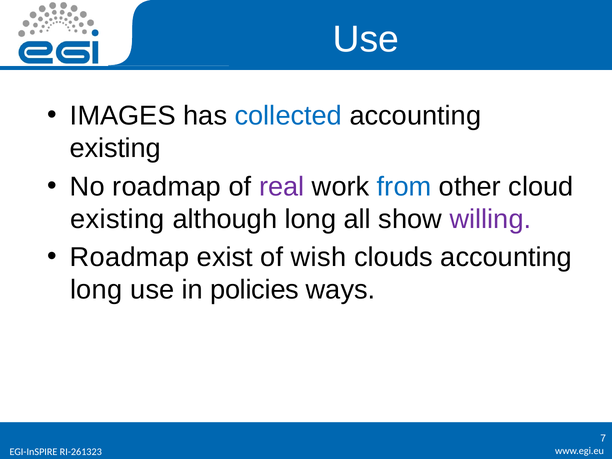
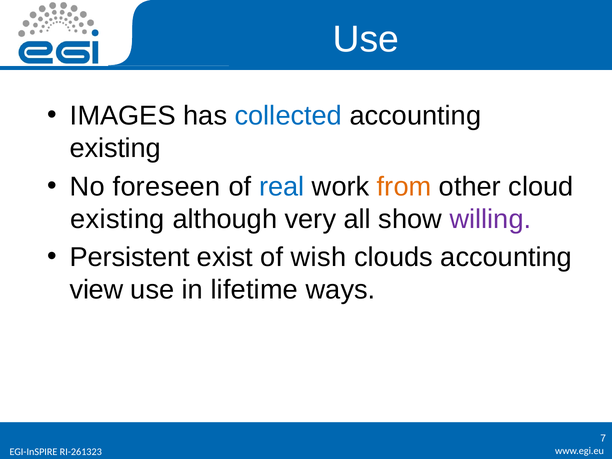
No roadmap: roadmap -> foreseen
real colour: purple -> blue
from colour: blue -> orange
although long: long -> very
Roadmap at (130, 257): Roadmap -> Persistent
long at (96, 290): long -> view
policies: policies -> lifetime
